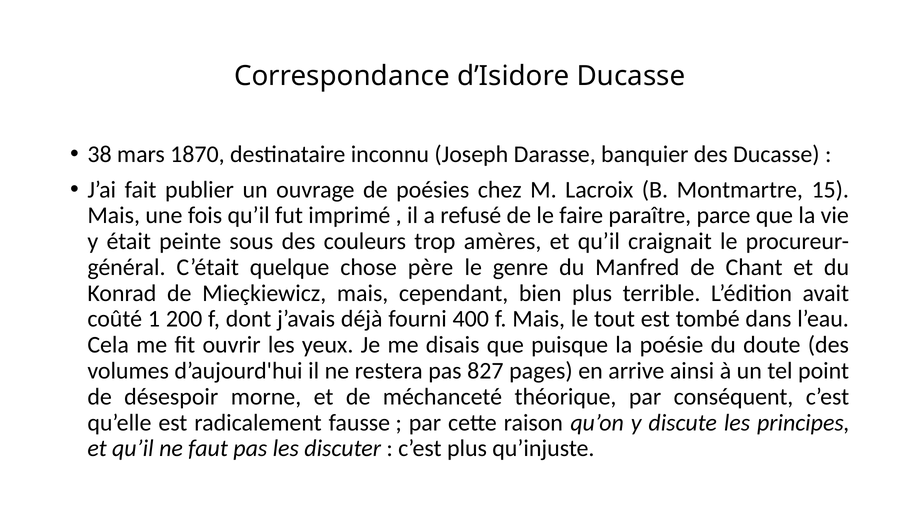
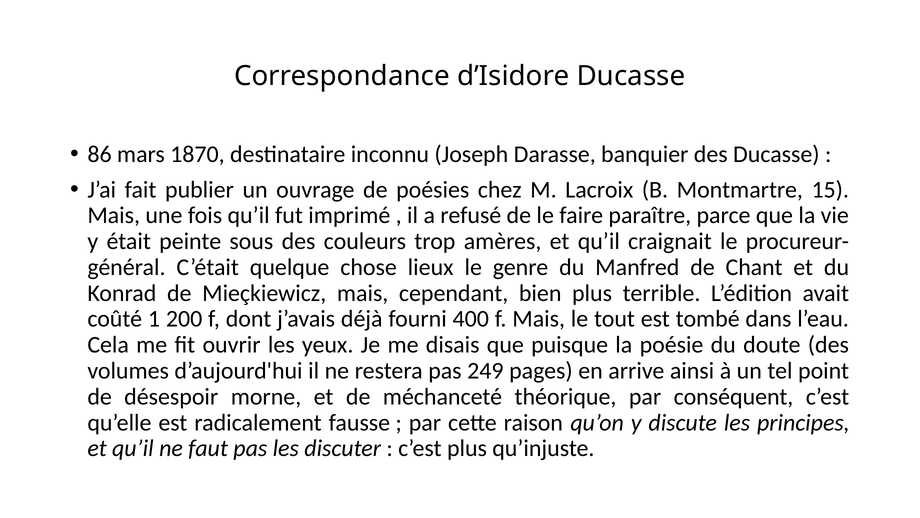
38: 38 -> 86
père: père -> lieux
827: 827 -> 249
